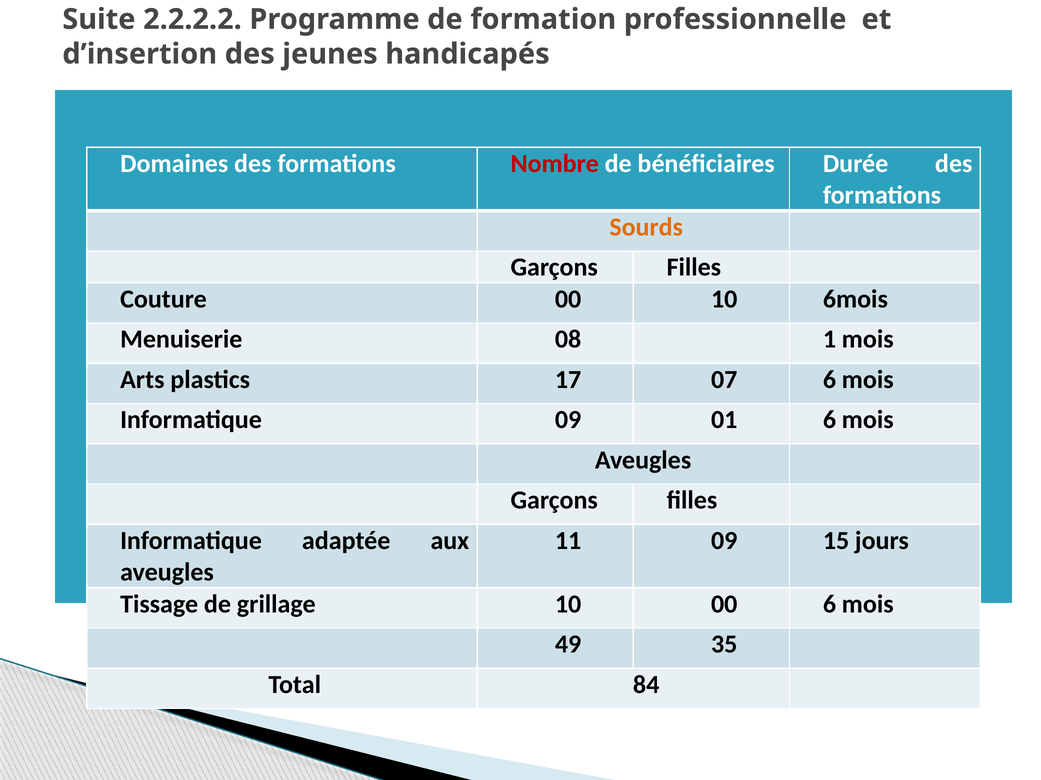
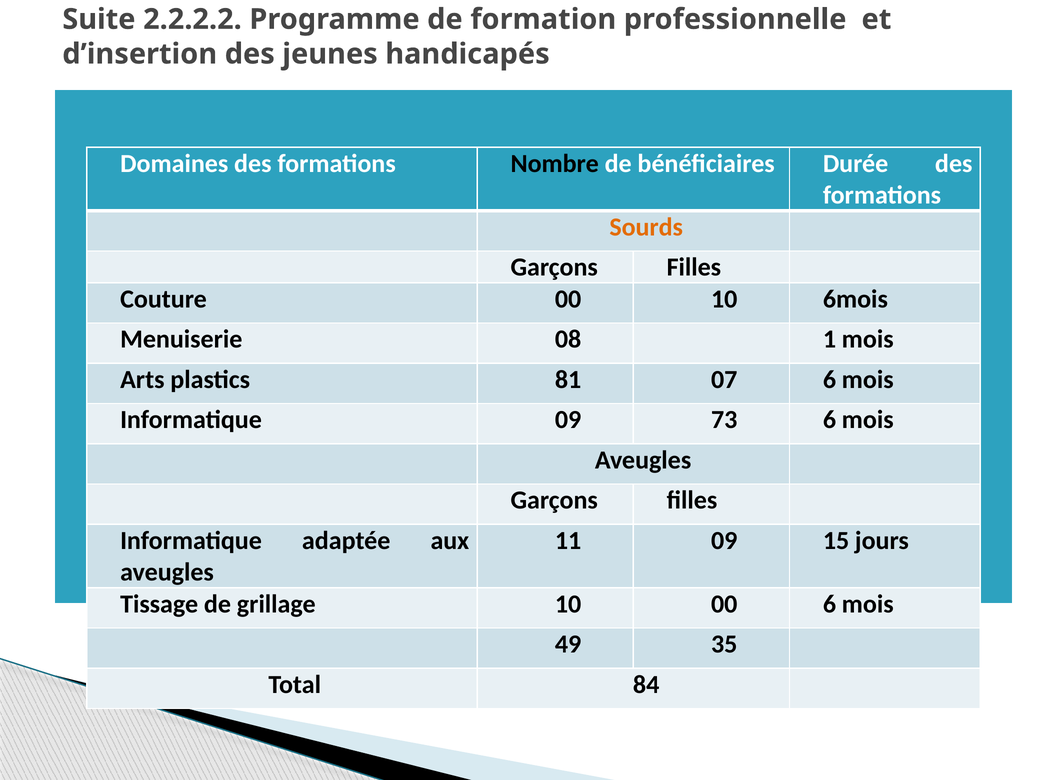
Nombre colour: red -> black
17: 17 -> 81
01: 01 -> 73
